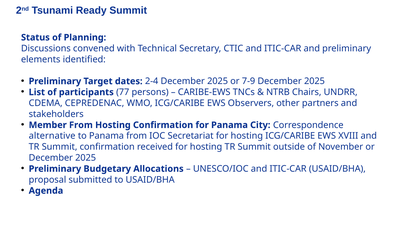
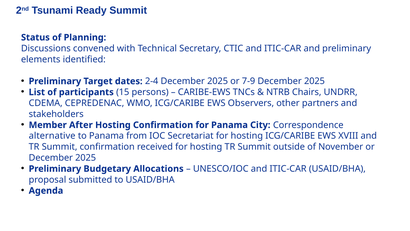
77: 77 -> 15
Member From: From -> After
